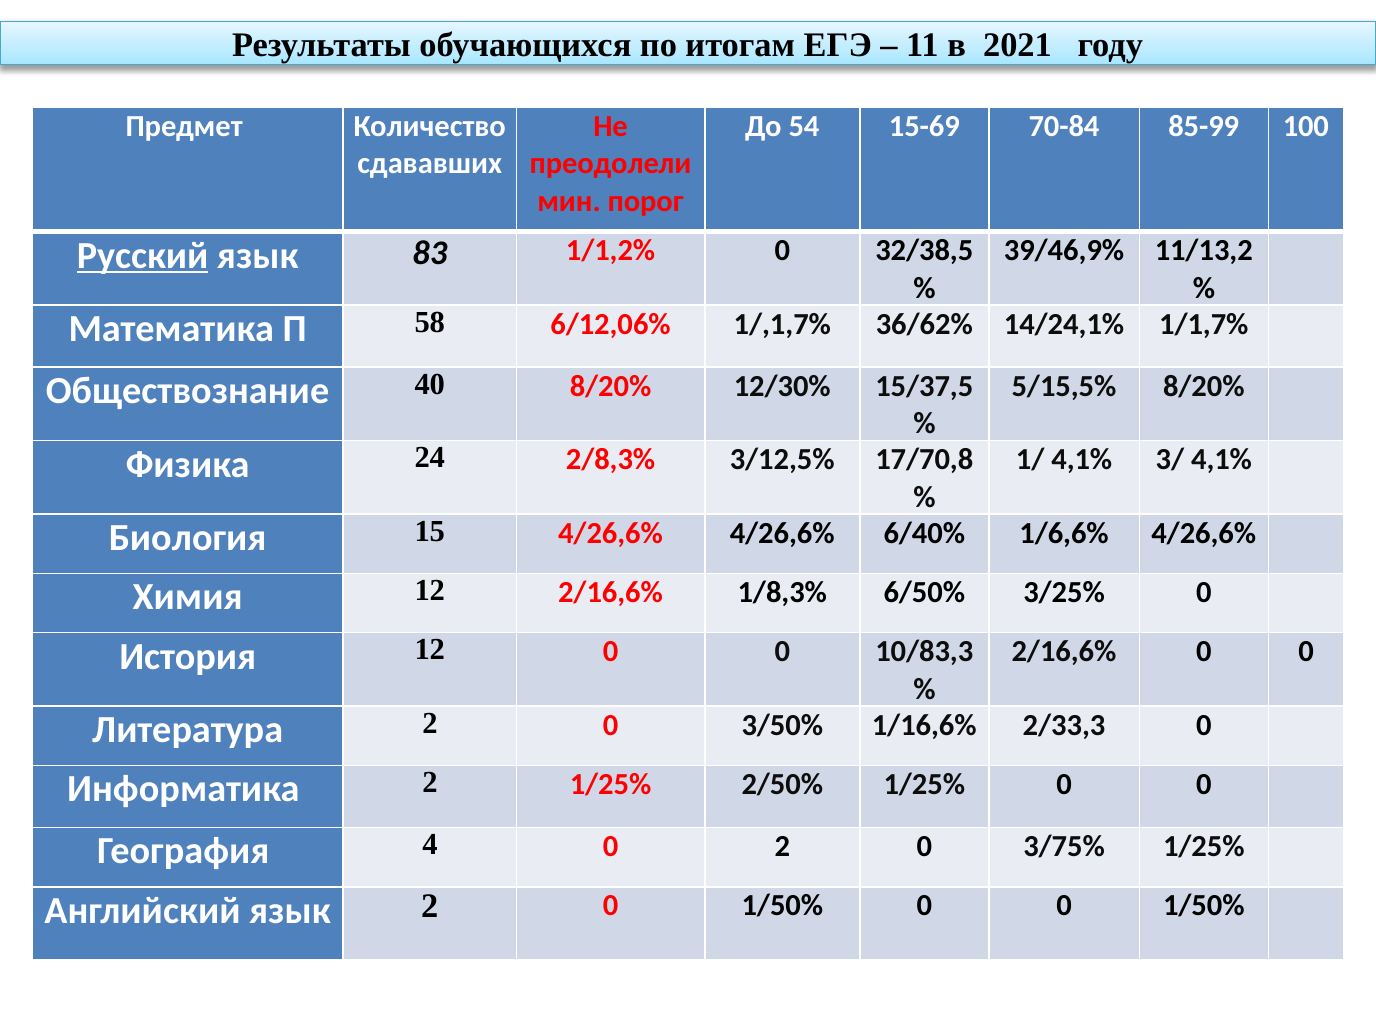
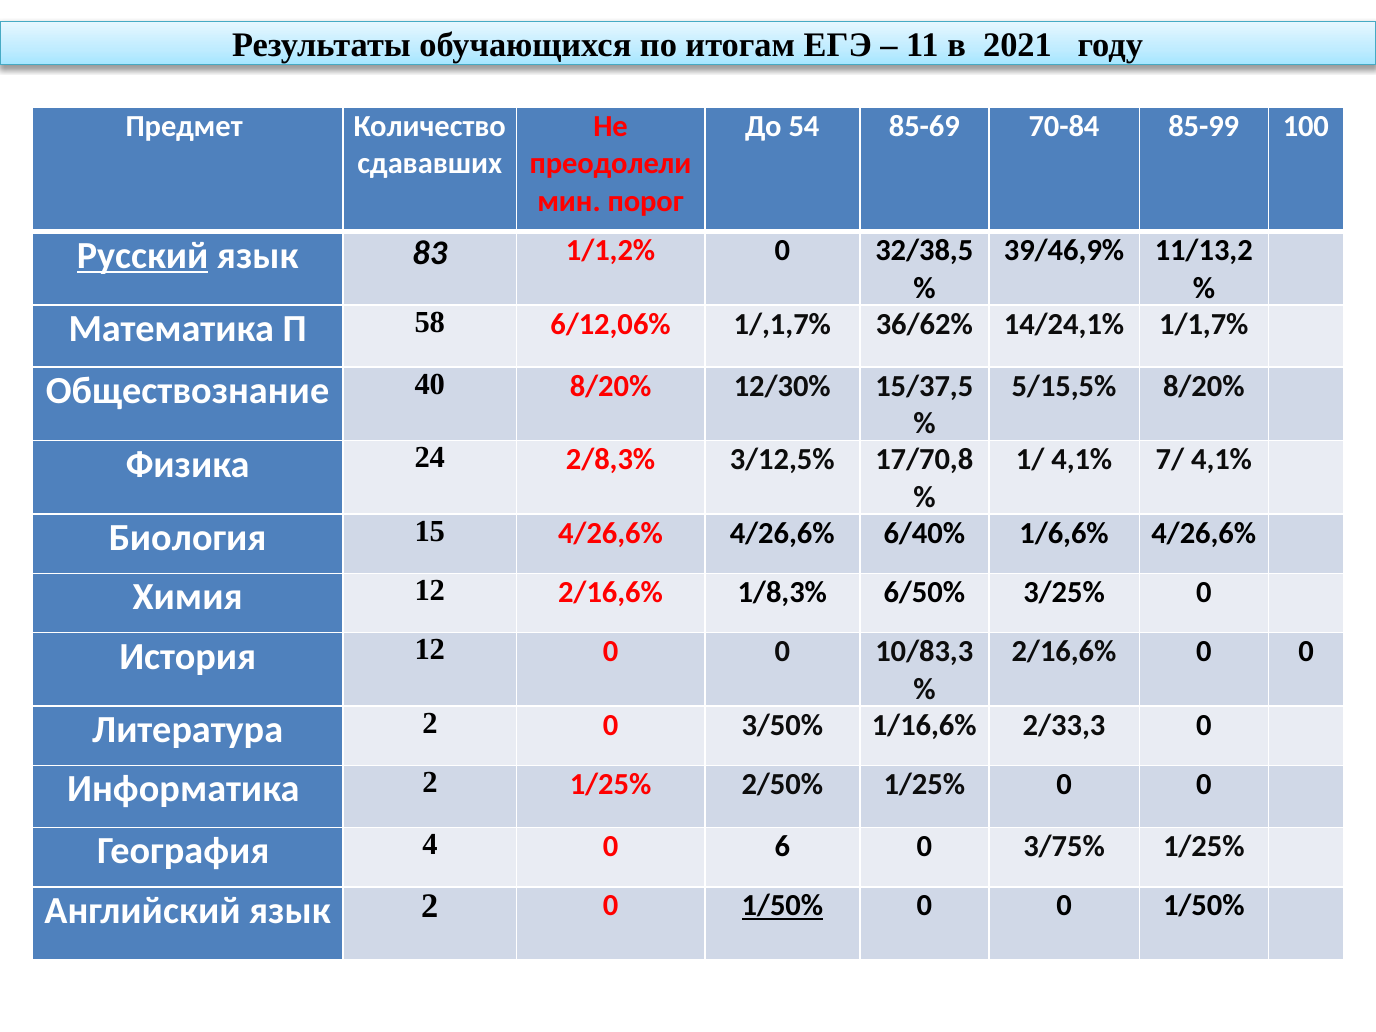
15-69: 15-69 -> 85-69
3/: 3/ -> 7/
0 2: 2 -> 6
1/50% at (782, 906) underline: none -> present
